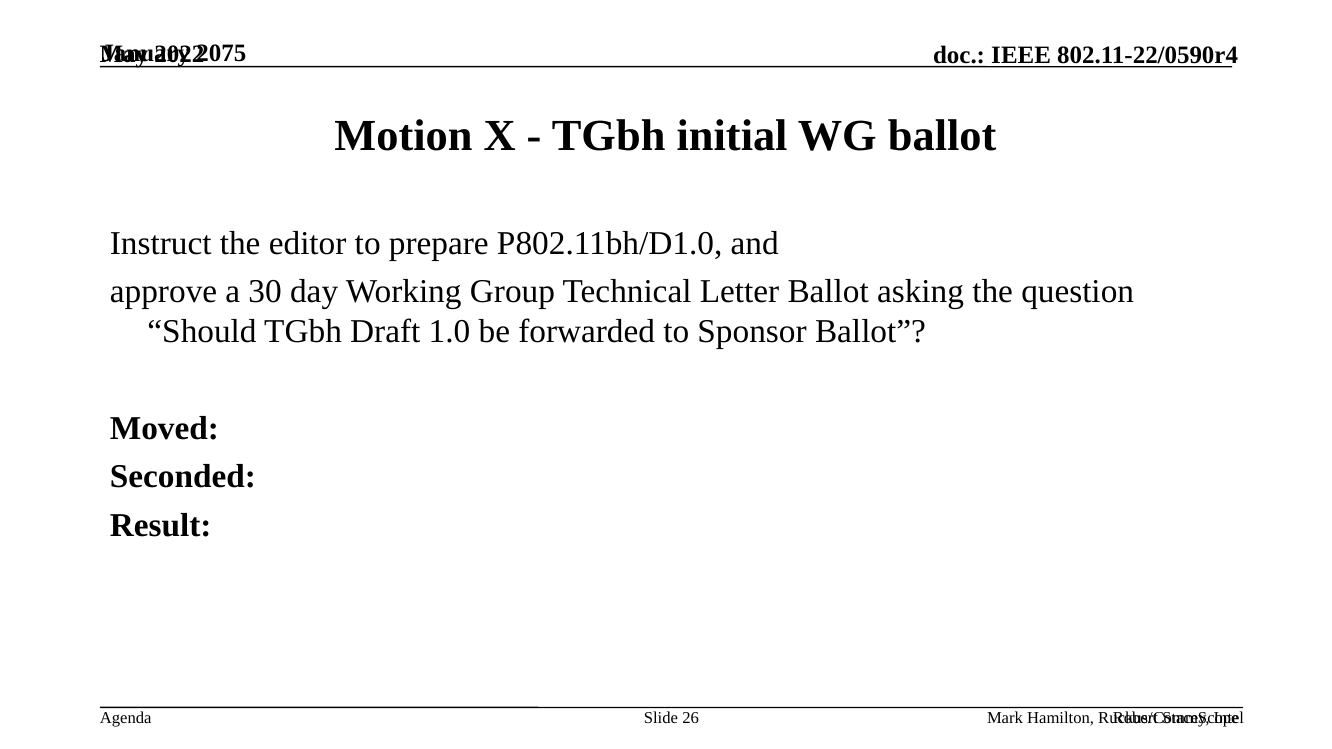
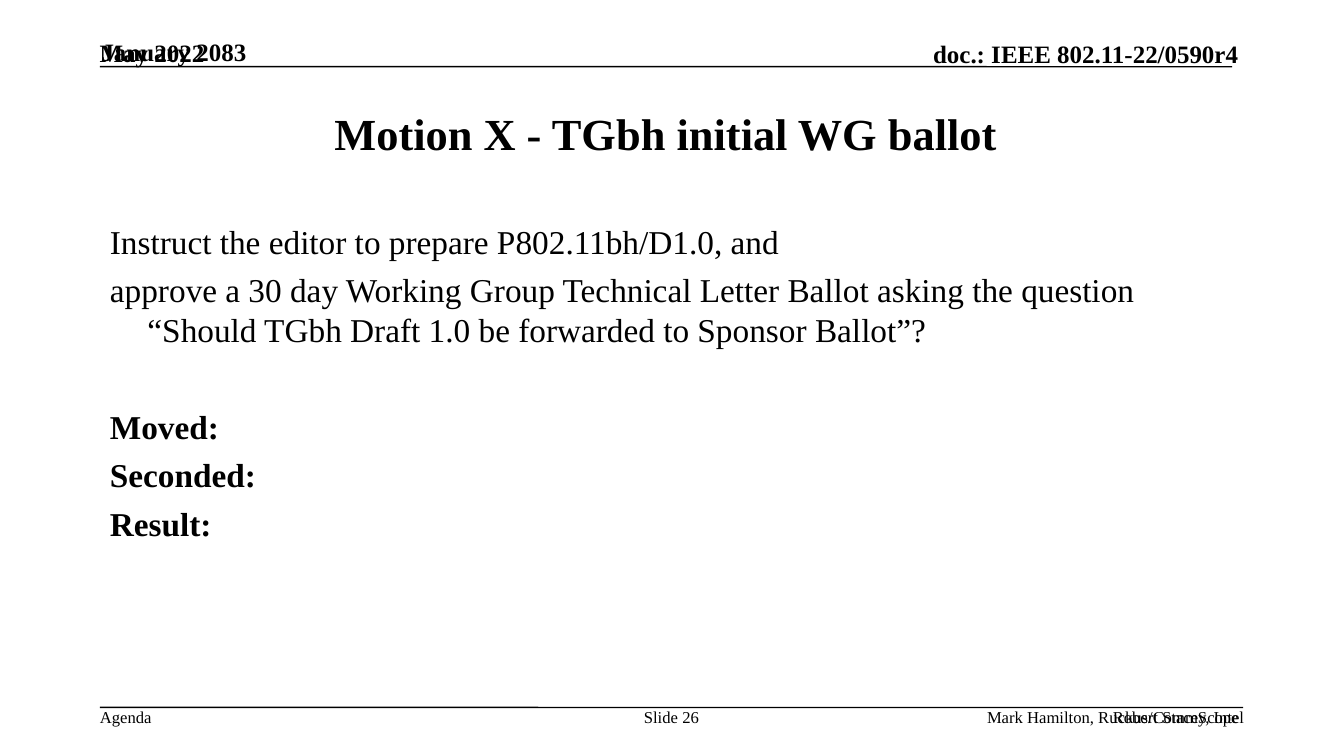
2075: 2075 -> 2083
